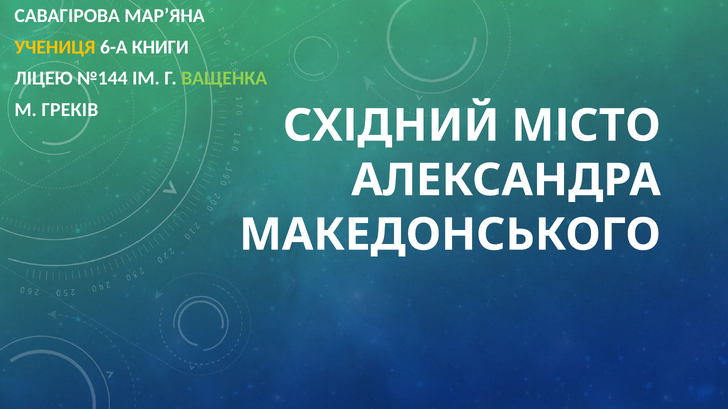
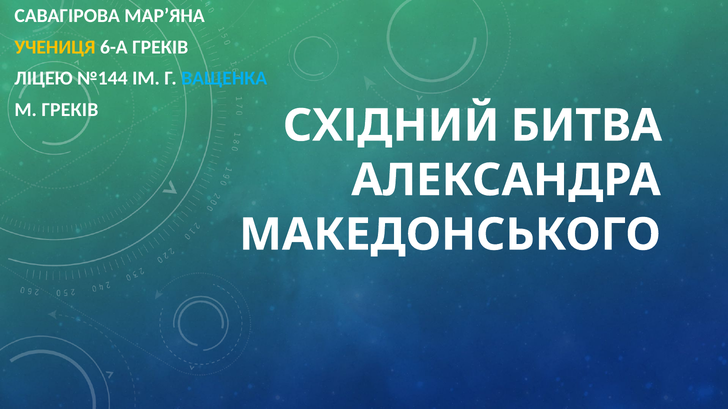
6-А КНИГИ: КНИГИ -> ГРЕКІВ
ВАЩЕНКА colour: light green -> light blue
МІСТО: МІСТО -> БИТВА
